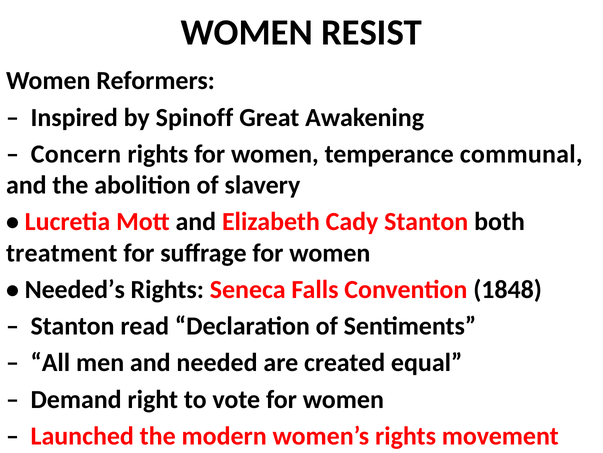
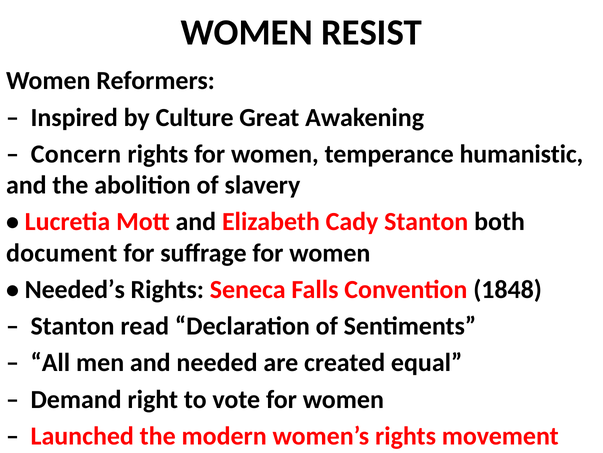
Spinoff: Spinoff -> Culture
communal: communal -> humanistic
treatment: treatment -> document
